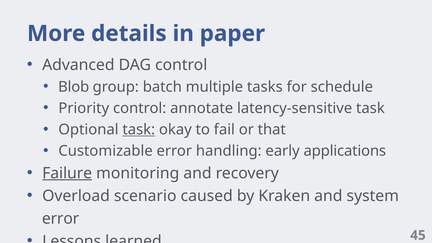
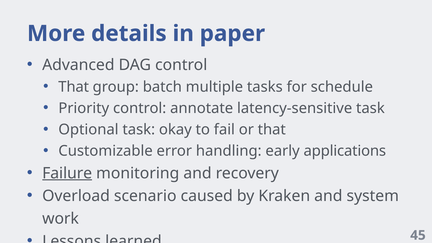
Blob at (74, 87): Blob -> That
task at (139, 130) underline: present -> none
error at (61, 218): error -> work
